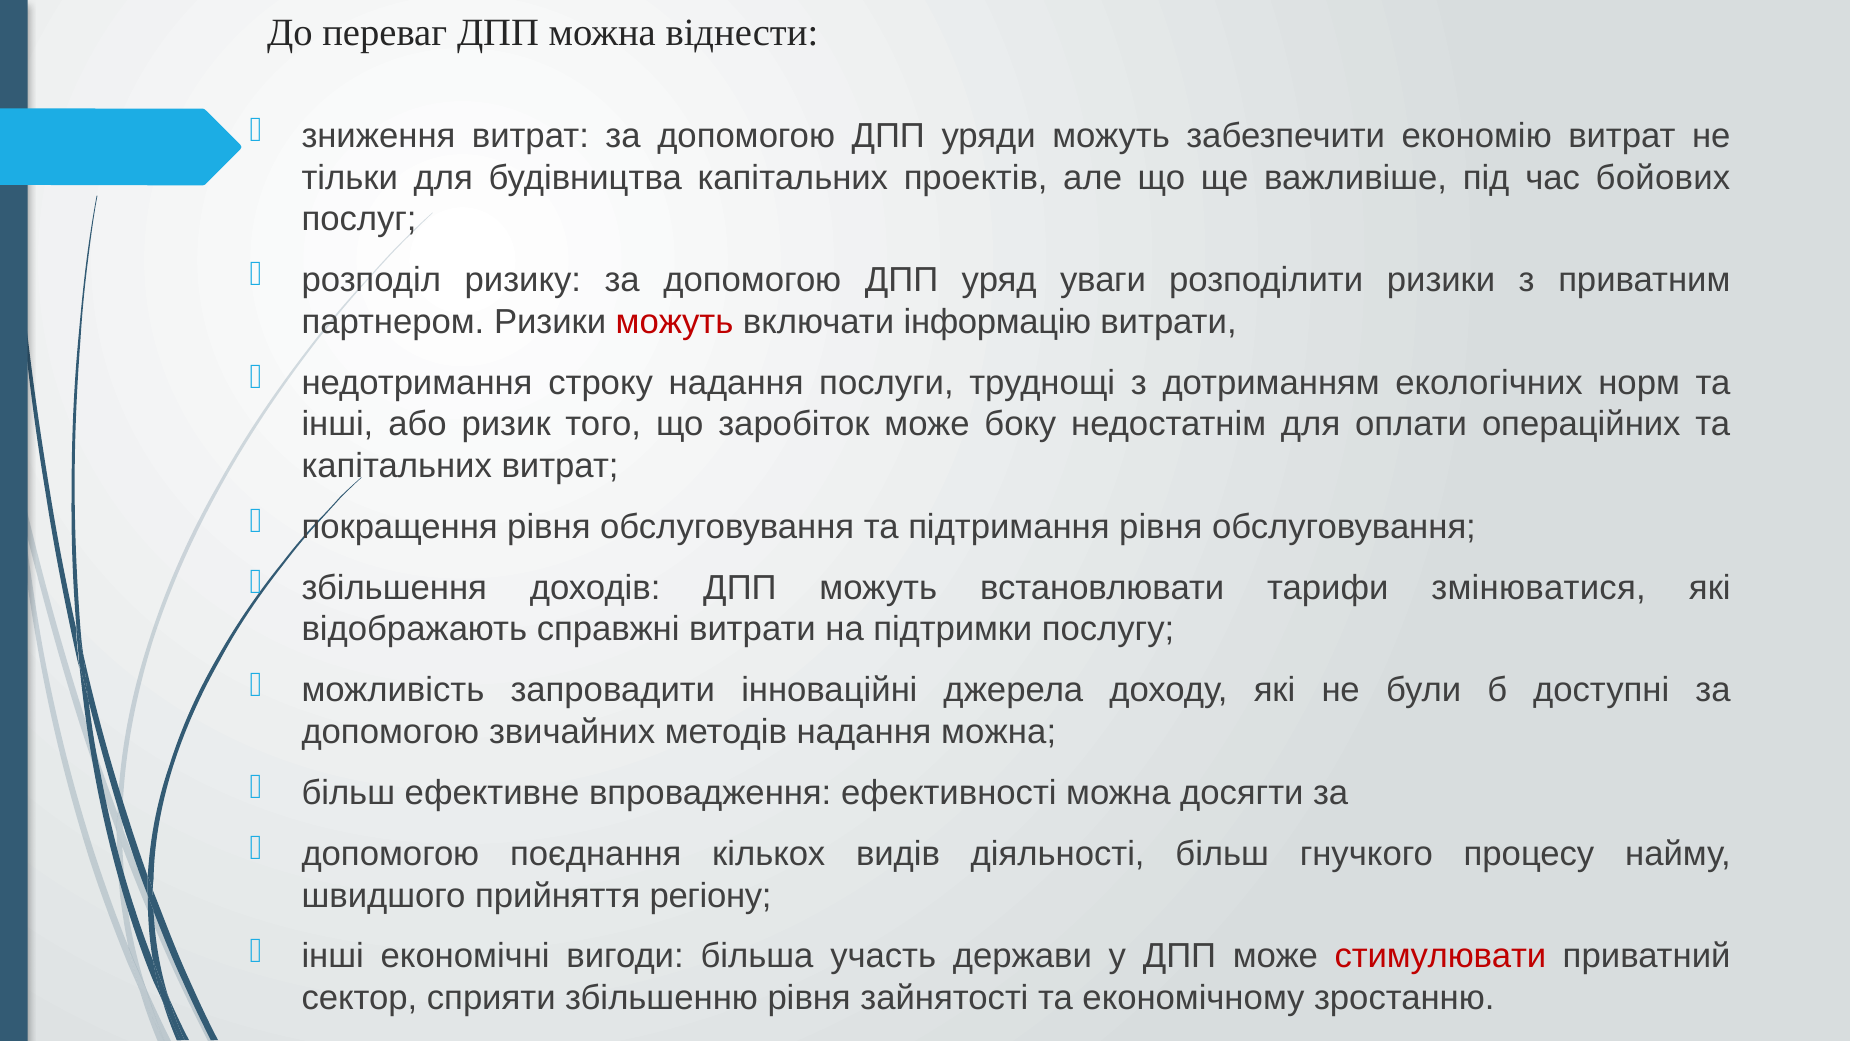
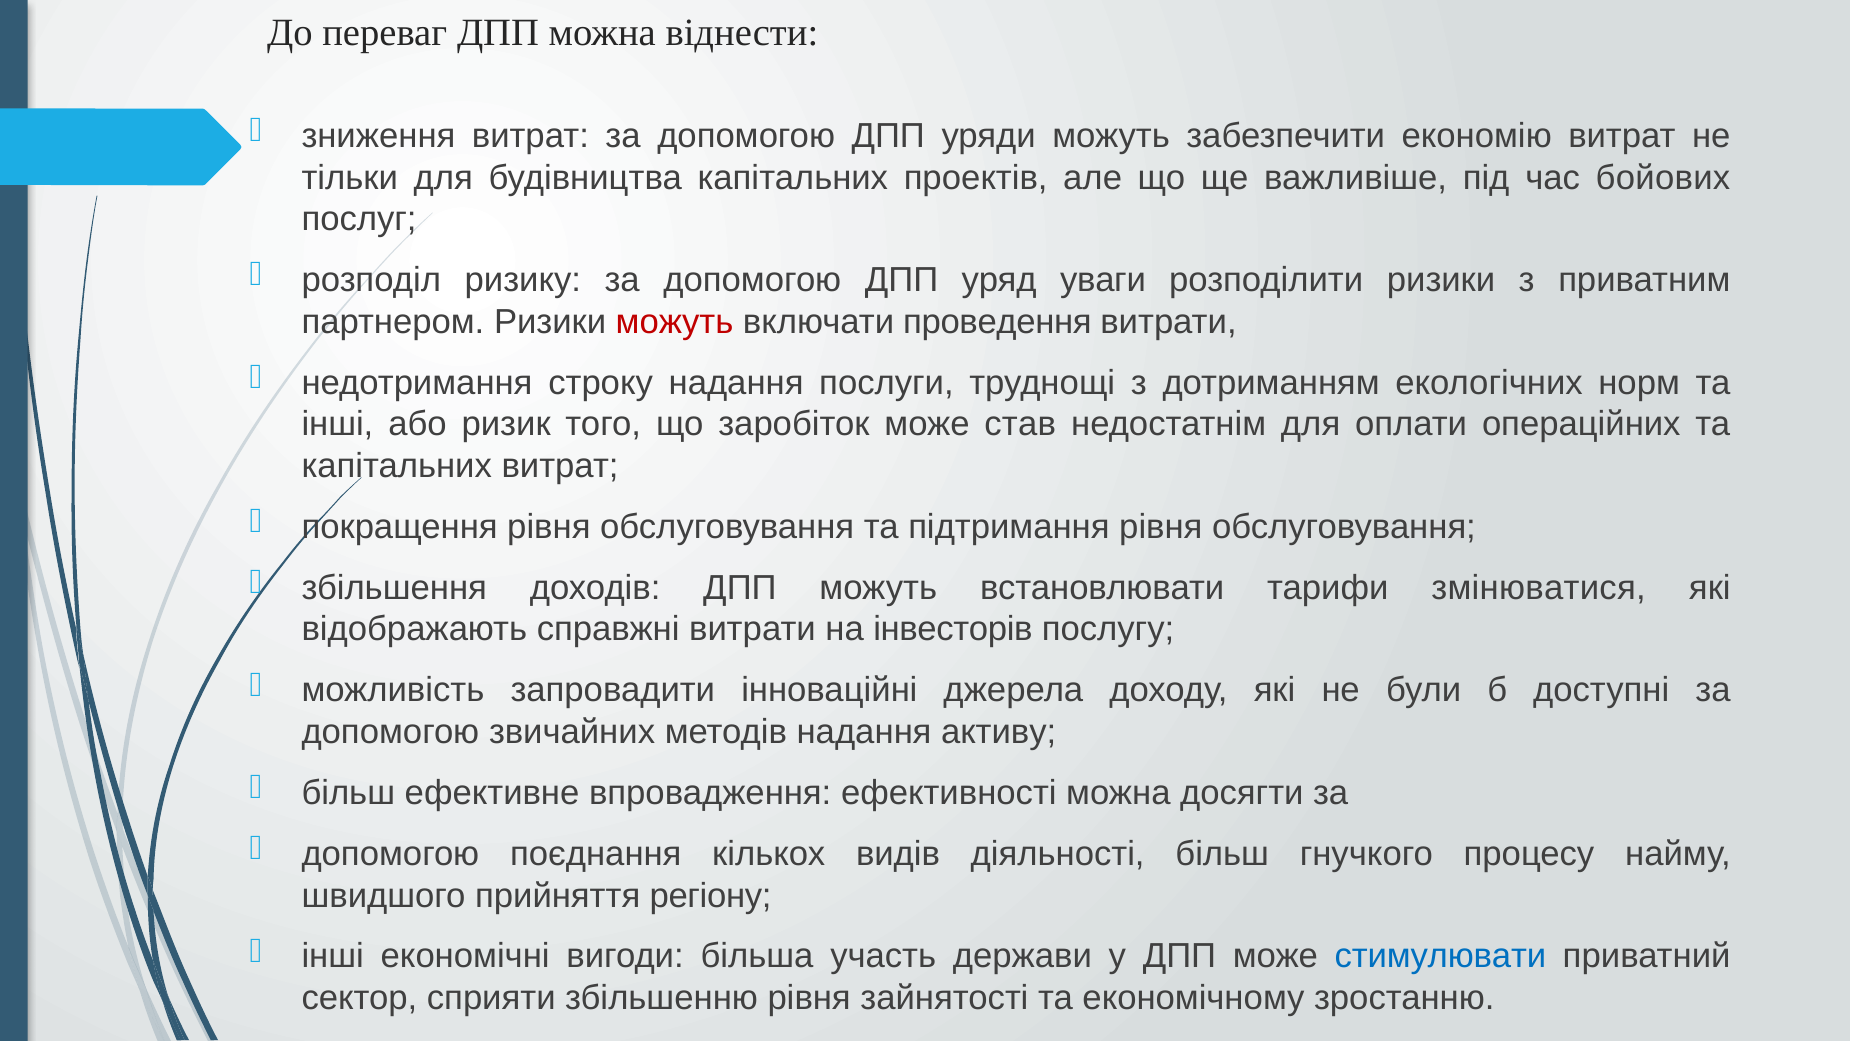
інформацію: інформацію -> проведення
боку: боку -> став
підтримки: підтримки -> інвесторів
надання можна: можна -> активу
стимулювати colour: red -> blue
